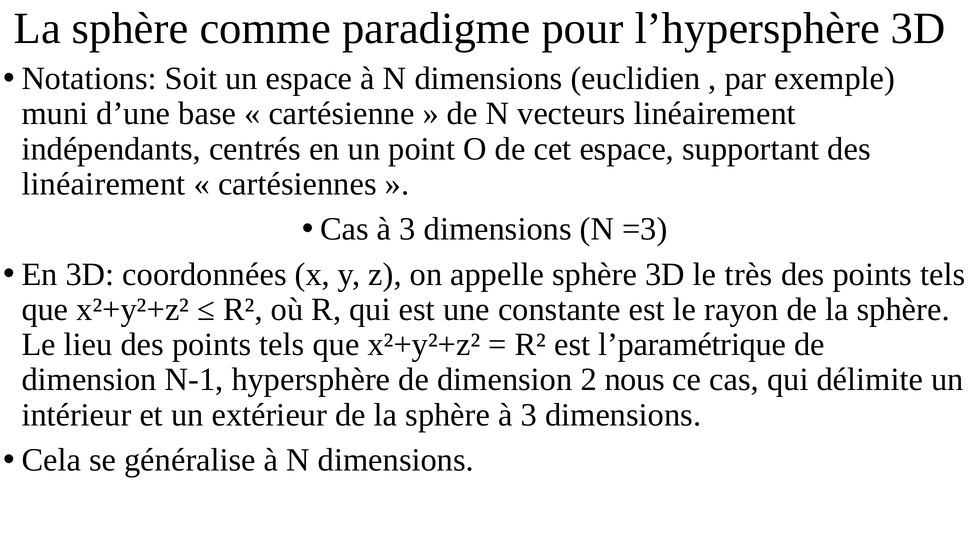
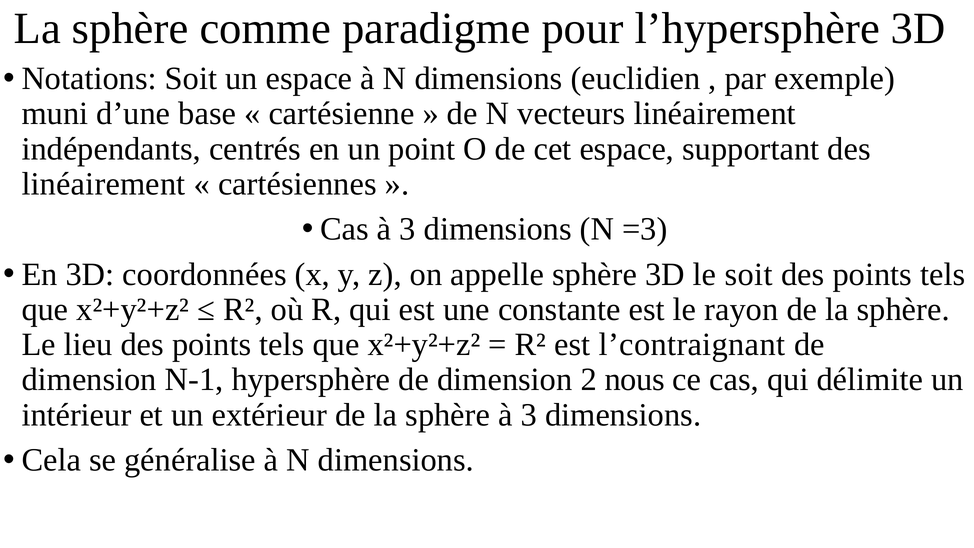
le très: très -> soit
l’paramétrique: l’paramétrique -> l’contraignant
